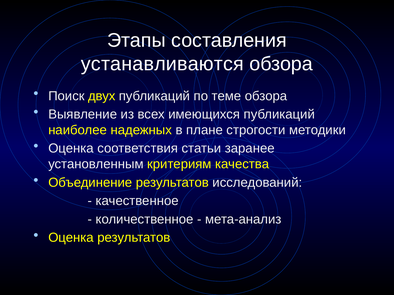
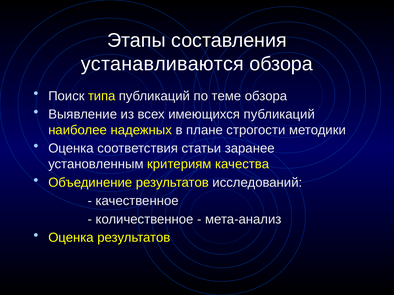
двух: двух -> типа
